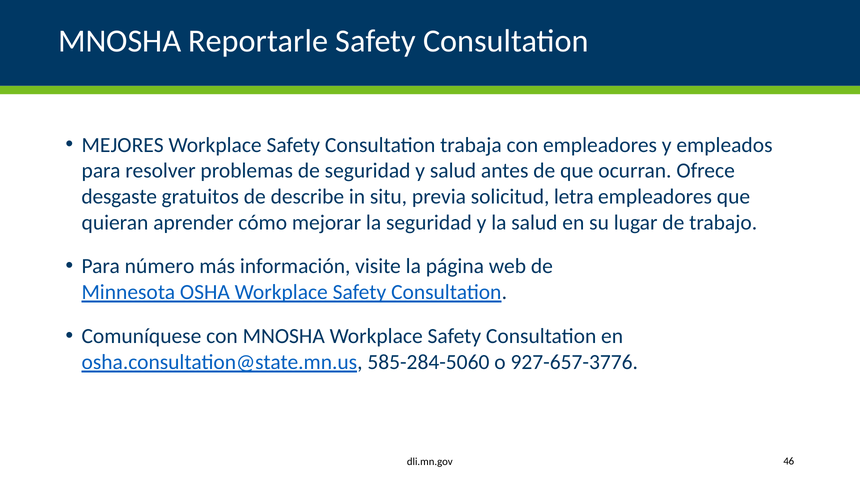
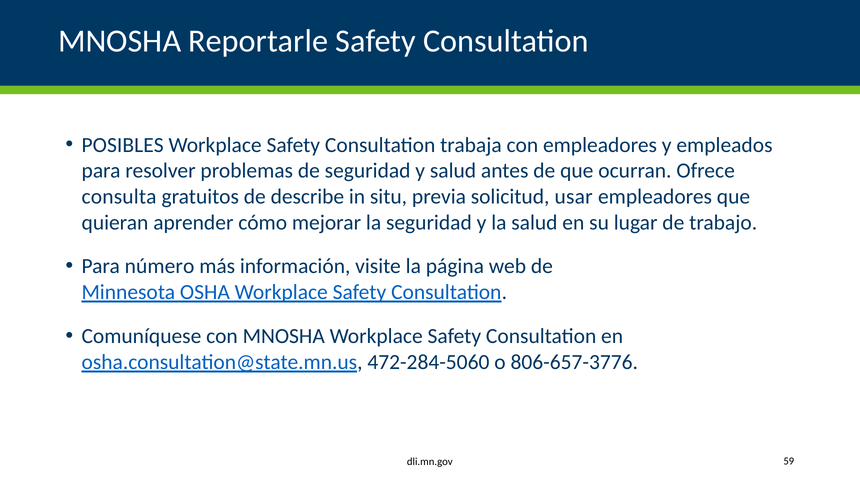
MEJORES: MEJORES -> POSIBLES
desgaste: desgaste -> consulta
letra: letra -> usar
585-284-5060: 585-284-5060 -> 472-284-5060
927-657-3776: 927-657-3776 -> 806-657-3776
46: 46 -> 59
